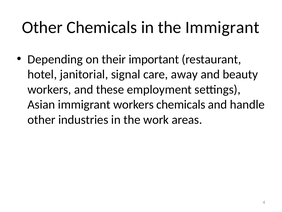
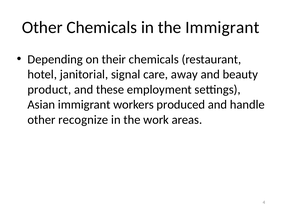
their important: important -> chemicals
workers at (49, 89): workers -> product
workers chemicals: chemicals -> produced
industries: industries -> recognize
